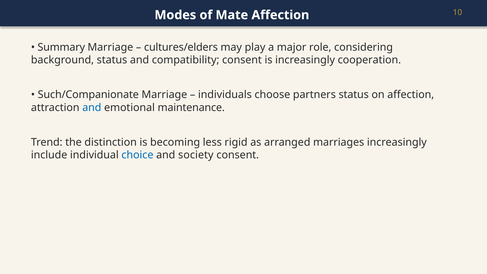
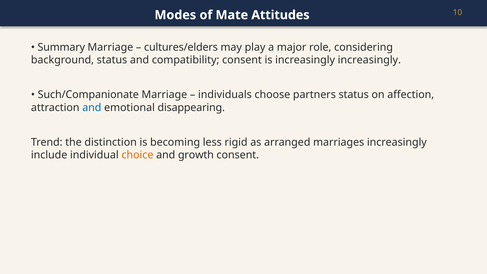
Mate Affection: Affection -> Attitudes
increasingly cooperation: cooperation -> increasingly
maintenance: maintenance -> disappearing
choice colour: blue -> orange
society: society -> growth
